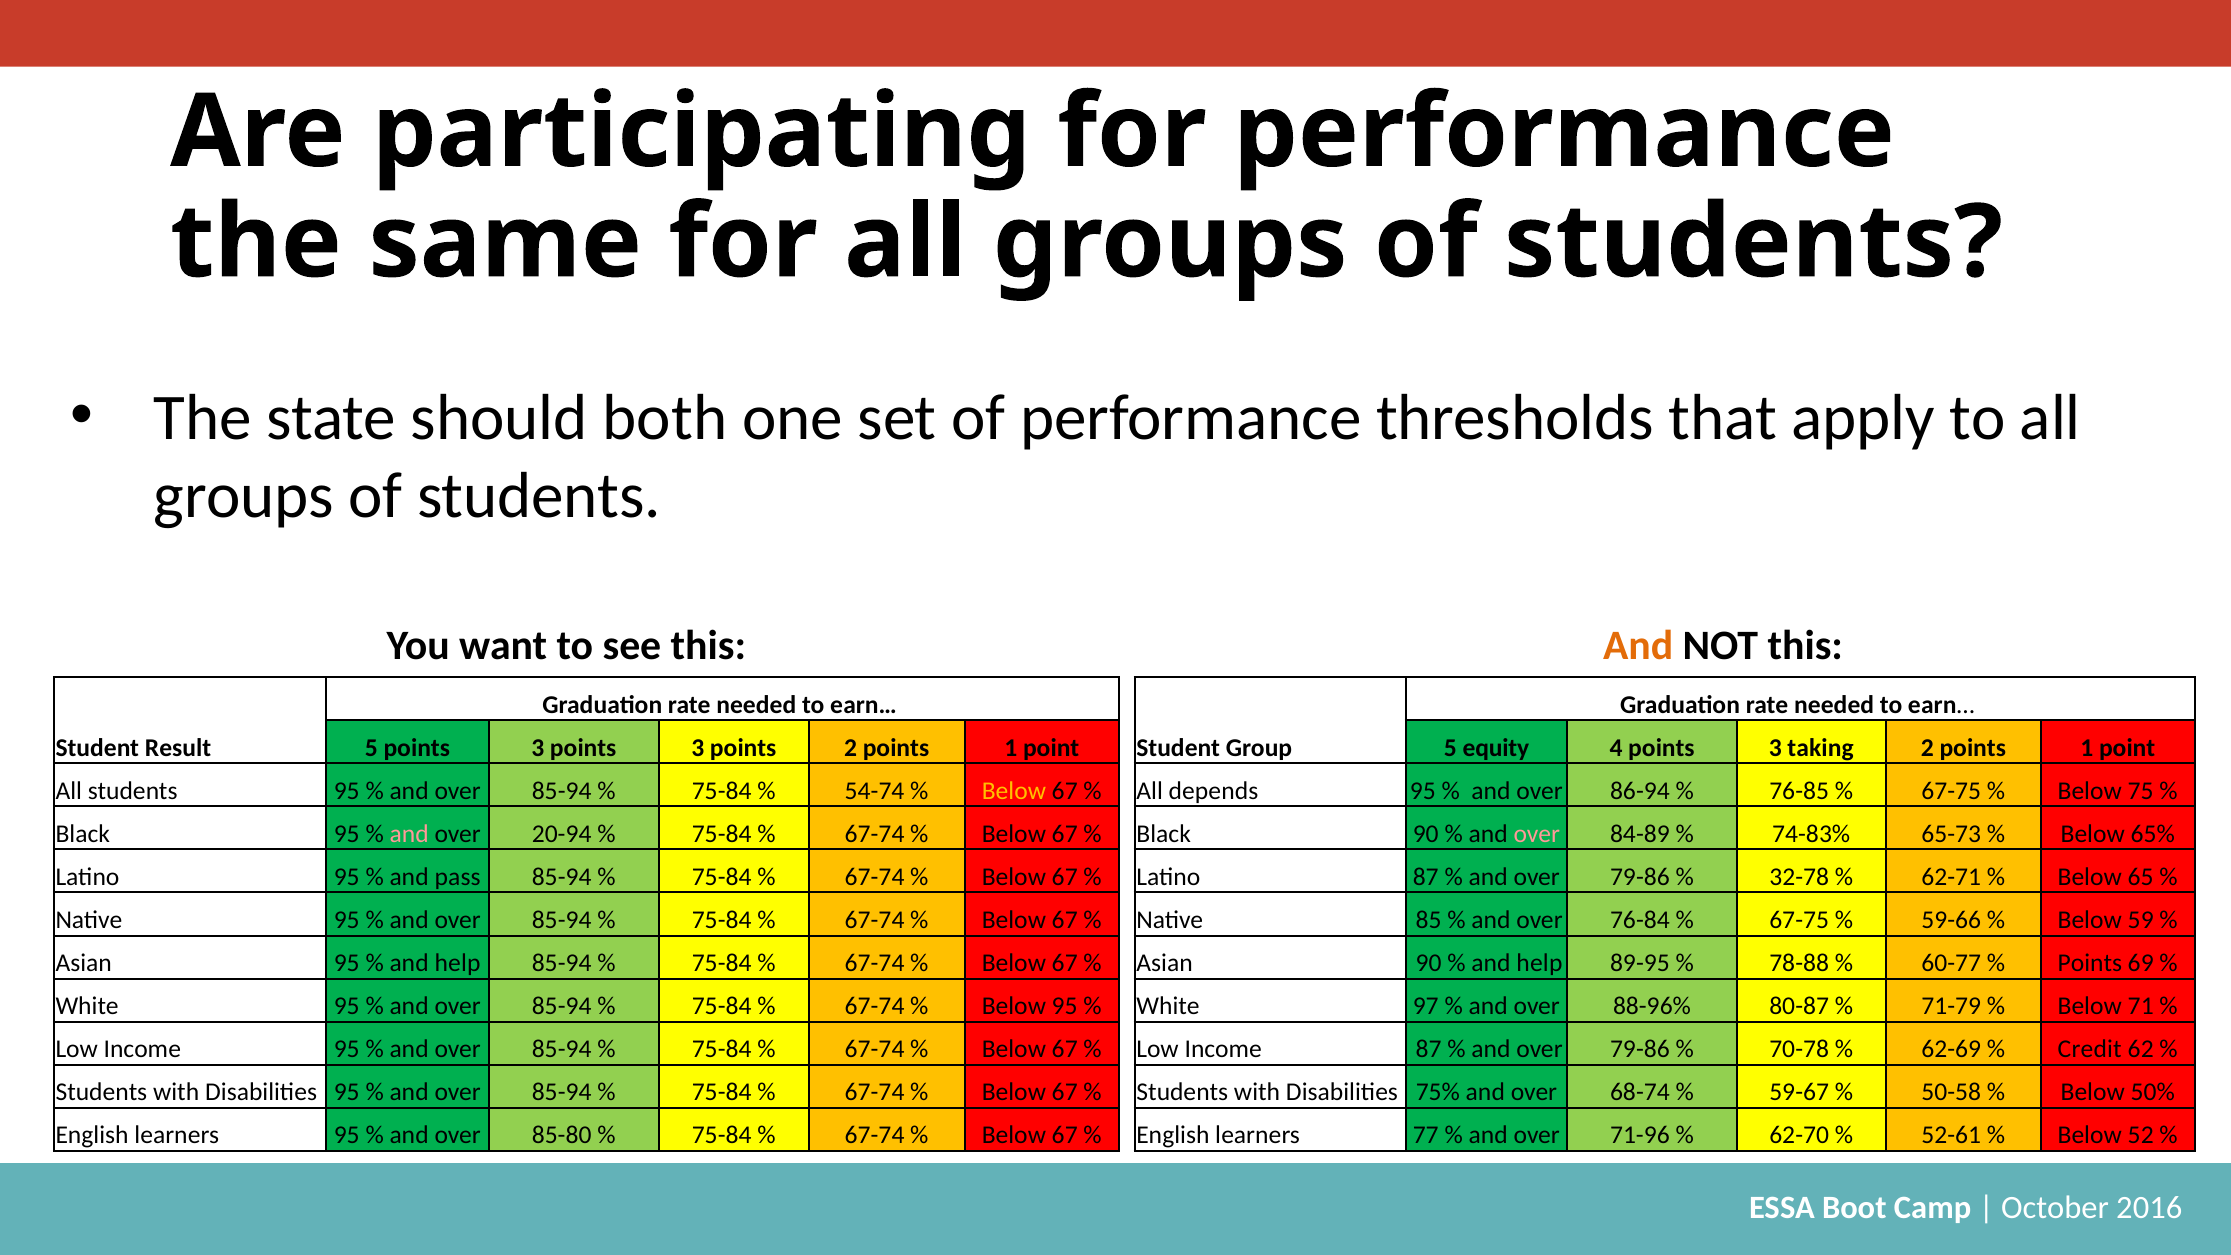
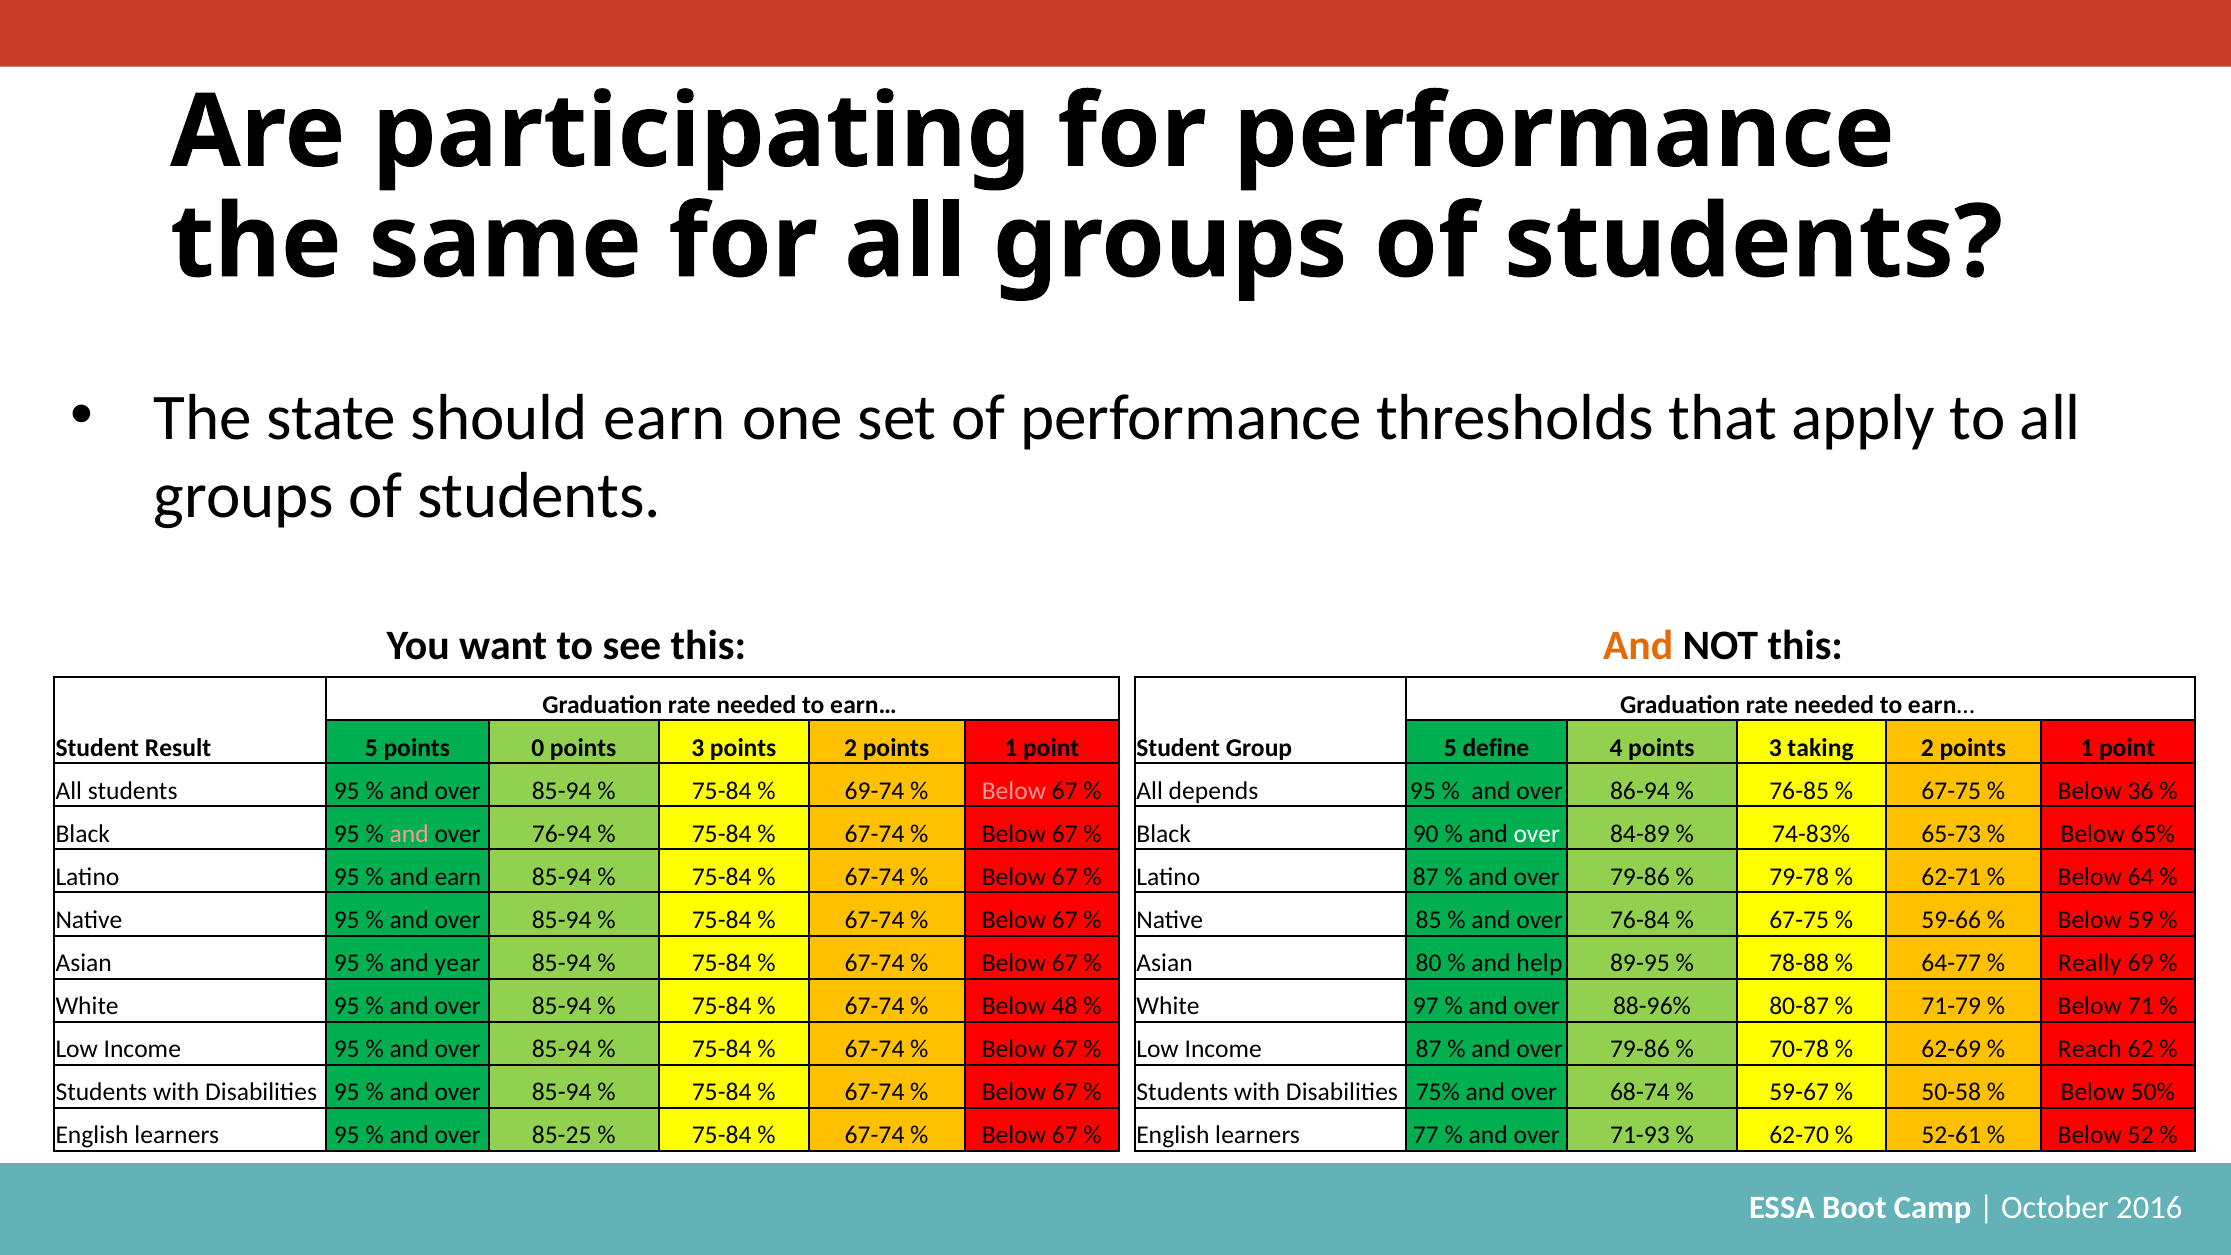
should both: both -> earn
5 points 3: 3 -> 0
equity: equity -> define
54-74: 54-74 -> 69-74
Below at (1014, 791) colour: yellow -> pink
75: 75 -> 36
20-94: 20-94 -> 76-94
over at (1537, 834) colour: pink -> white
and pass: pass -> earn
32-78: 32-78 -> 79-78
65: 65 -> 64
help at (458, 963): help -> year
Asian 90: 90 -> 80
60-77: 60-77 -> 64-77
Points at (2090, 963): Points -> Really
Below 95: 95 -> 48
Credit: Credit -> Reach
85-80: 85-80 -> 85-25
71-96: 71-96 -> 71-93
